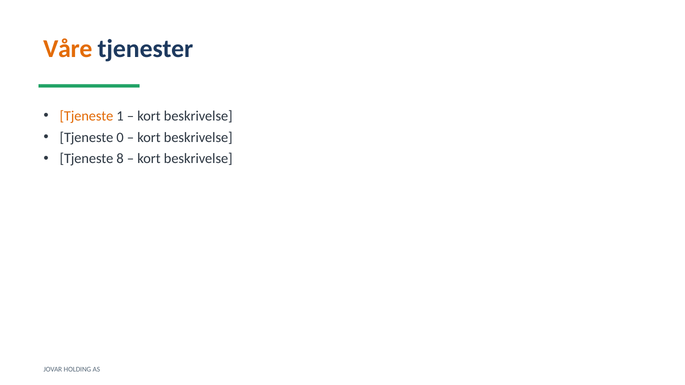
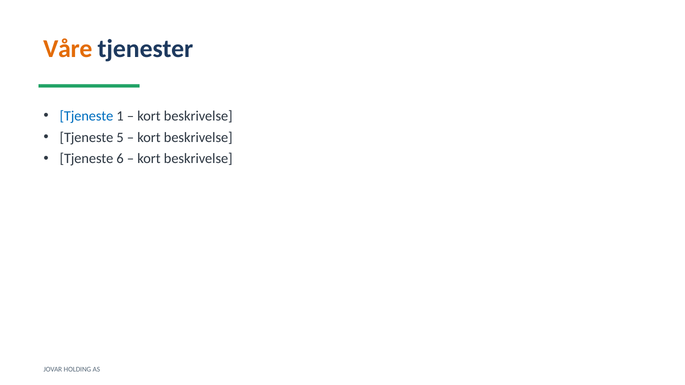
Tjeneste at (86, 116) colour: orange -> blue
0: 0 -> 5
8: 8 -> 6
